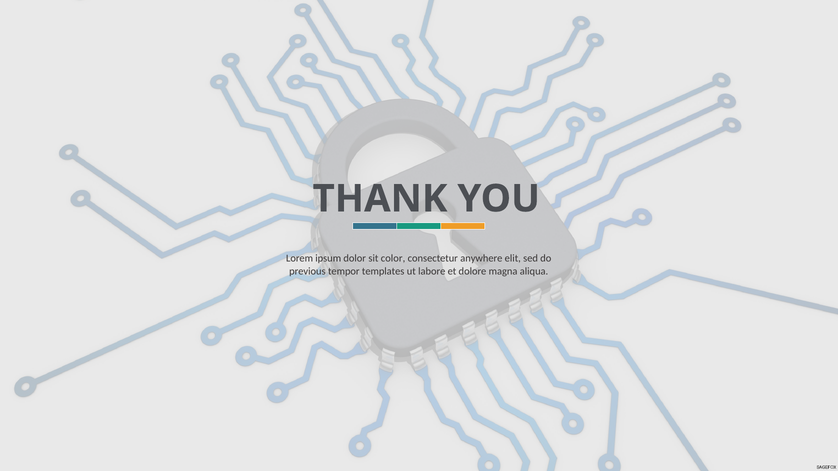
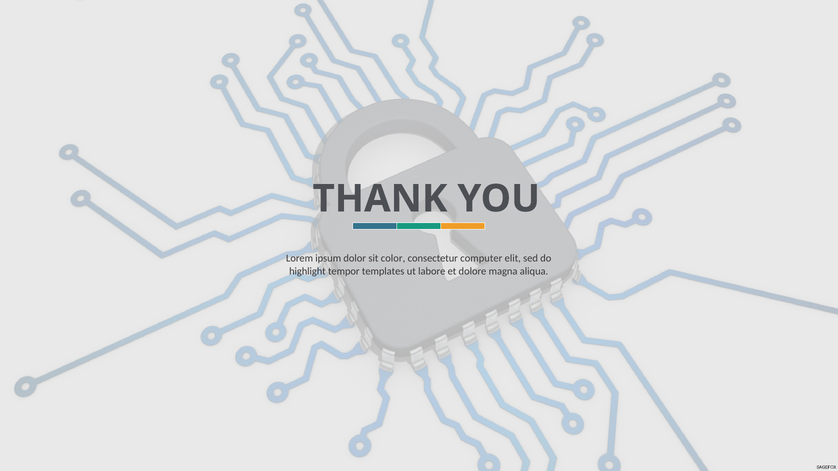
anywhere: anywhere -> computer
previous: previous -> highlight
